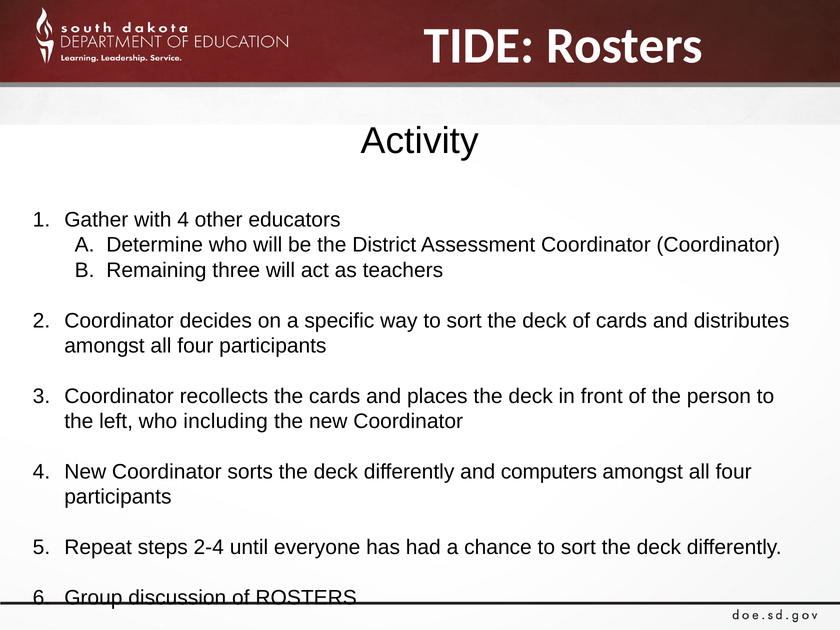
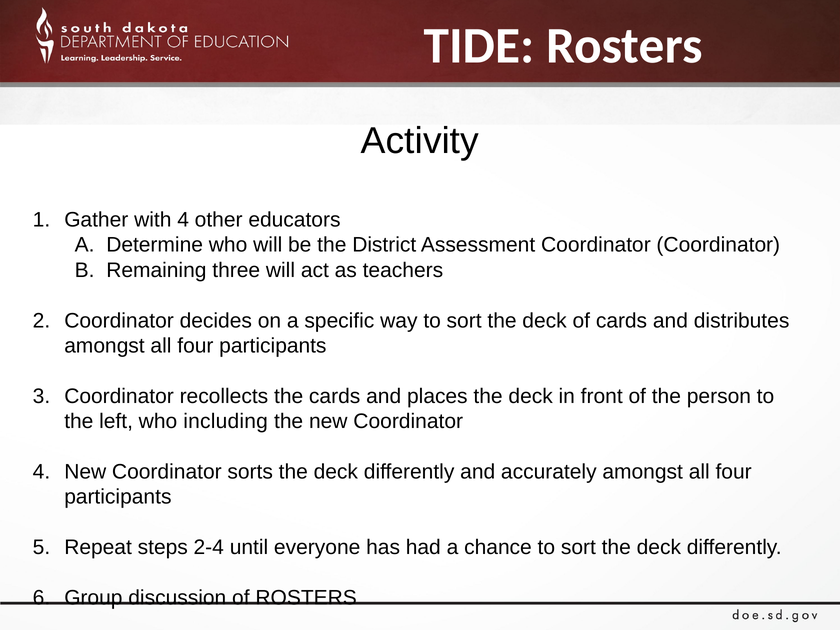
computers: computers -> accurately
